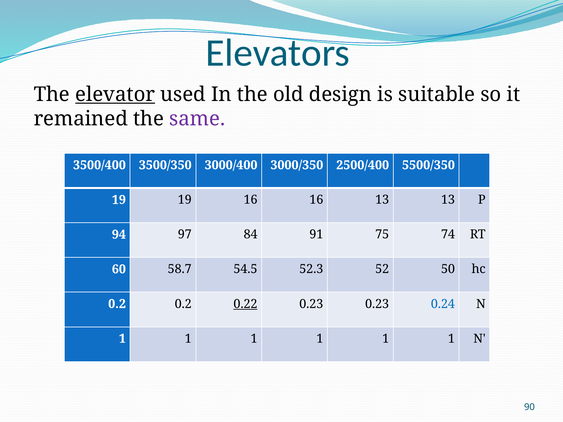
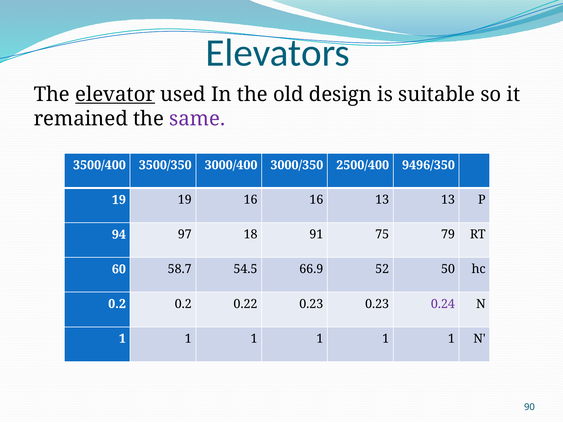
5500/350: 5500/350 -> 9496/350
84: 84 -> 18
74: 74 -> 79
52.3: 52.3 -> 66.9
0.22 underline: present -> none
0.24 colour: blue -> purple
